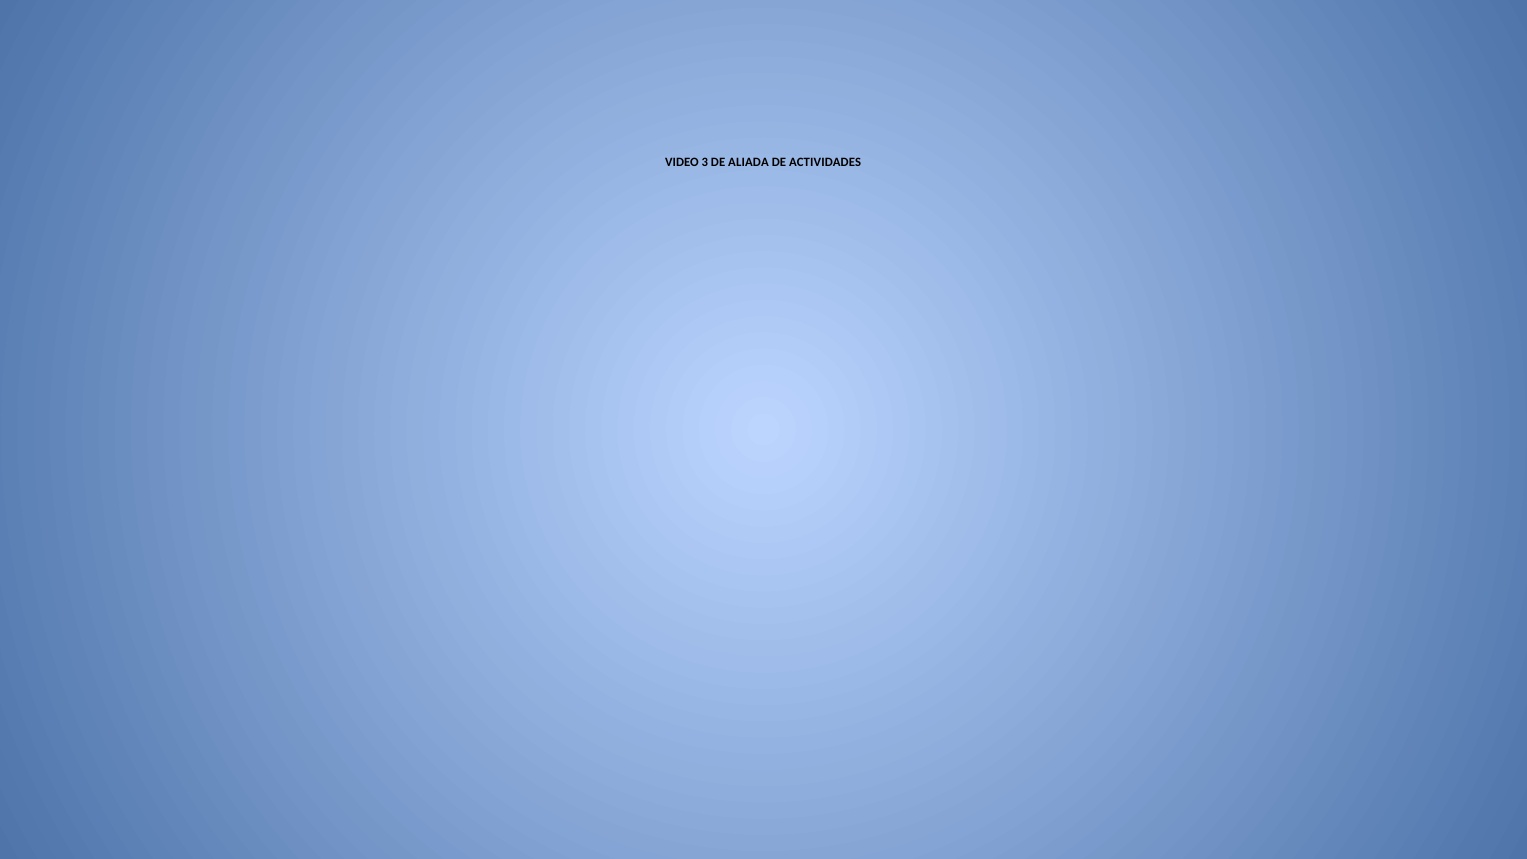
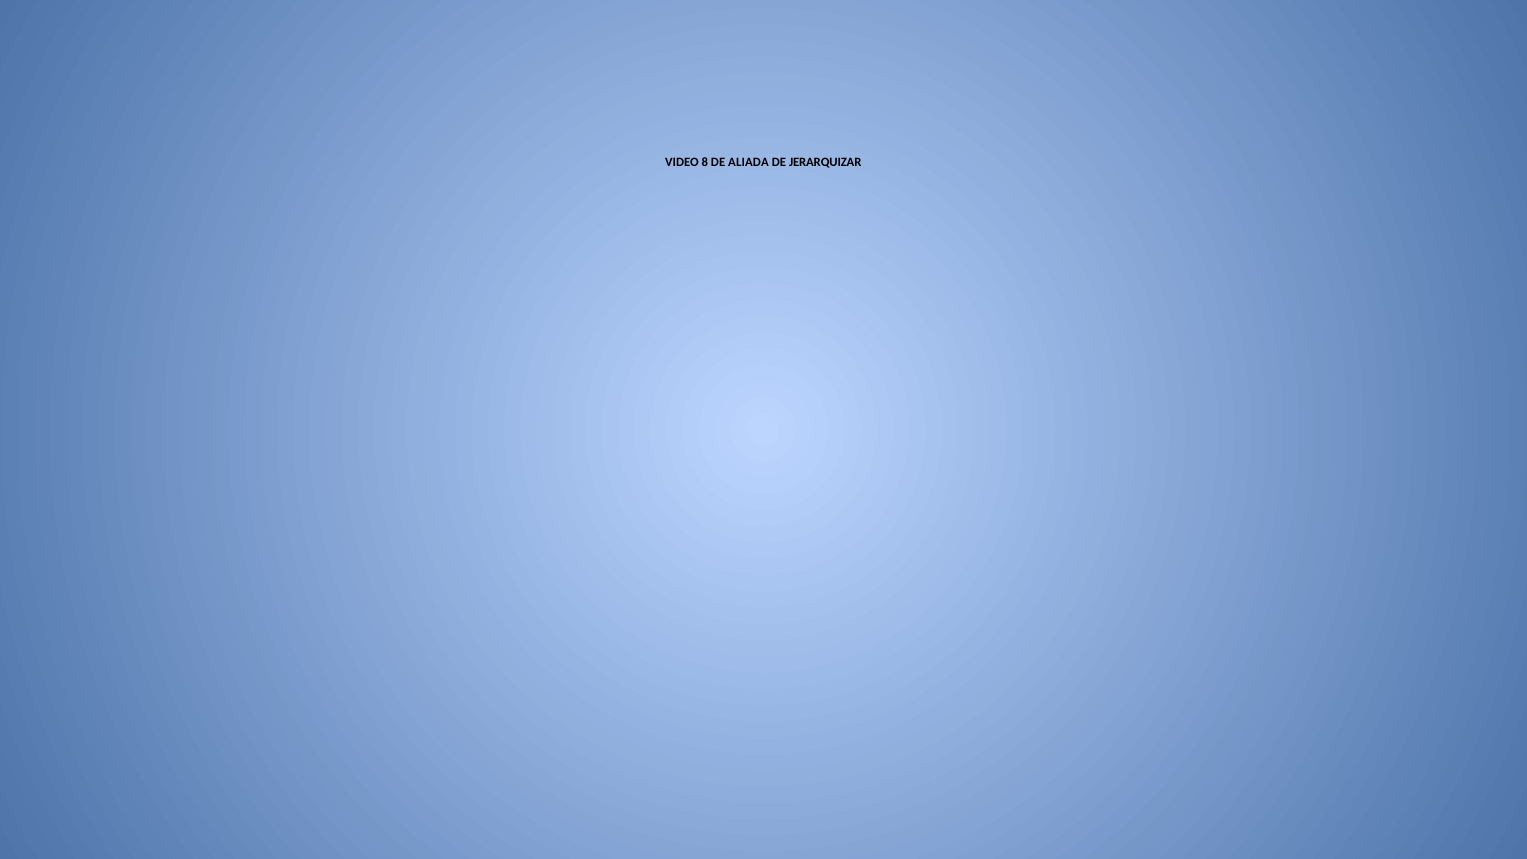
3: 3 -> 8
ACTIVIDADES: ACTIVIDADES -> JERARQUIZAR
